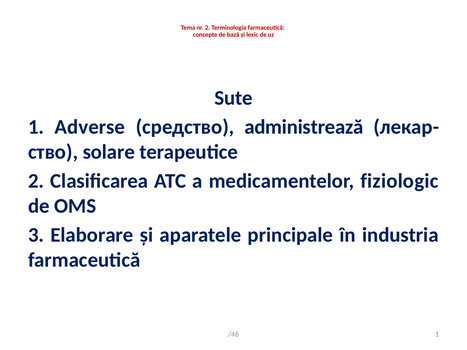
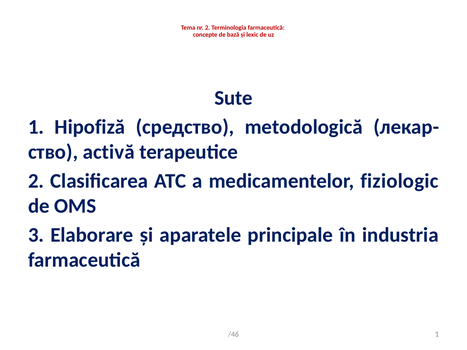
Adverse: Adverse -> Hipofiză
administrează: administrează -> metodologică
solare: solare -> activă
